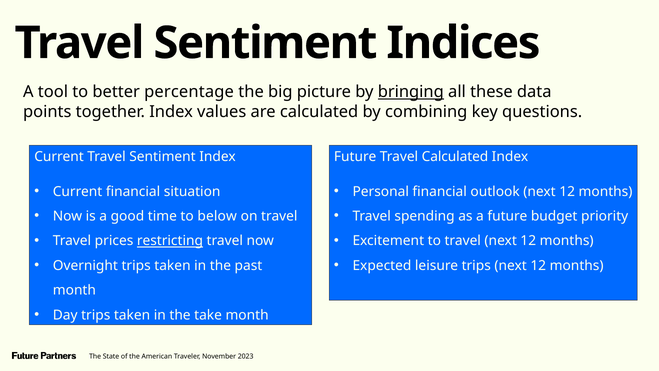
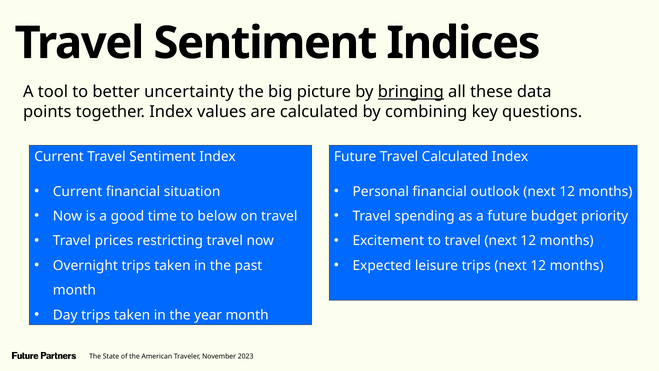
percentage: percentage -> uncertainty
restricting underline: present -> none
take: take -> year
